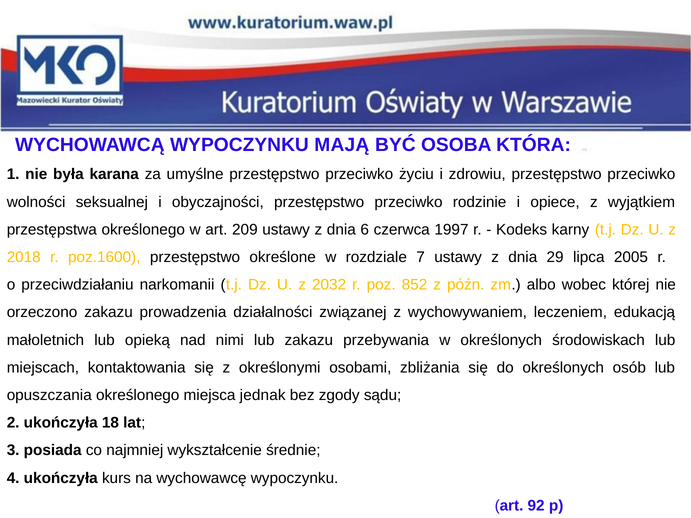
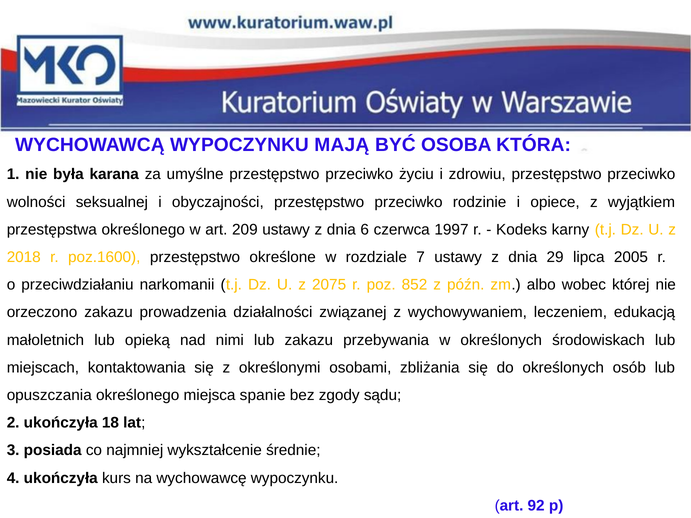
2032: 2032 -> 2075
jednak: jednak -> spanie
